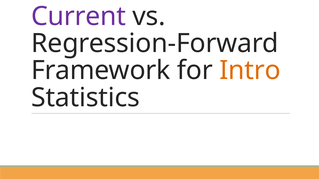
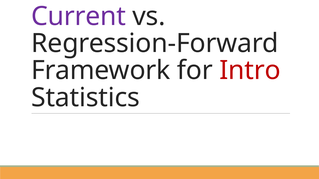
Intro colour: orange -> red
